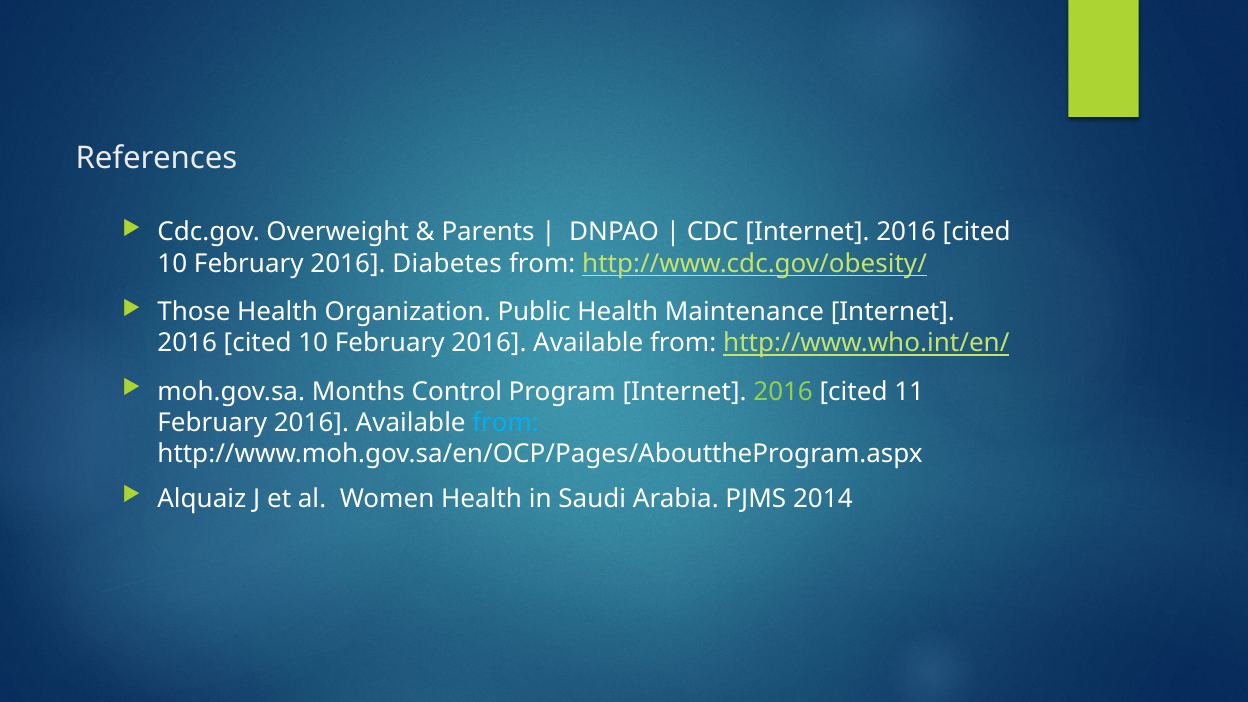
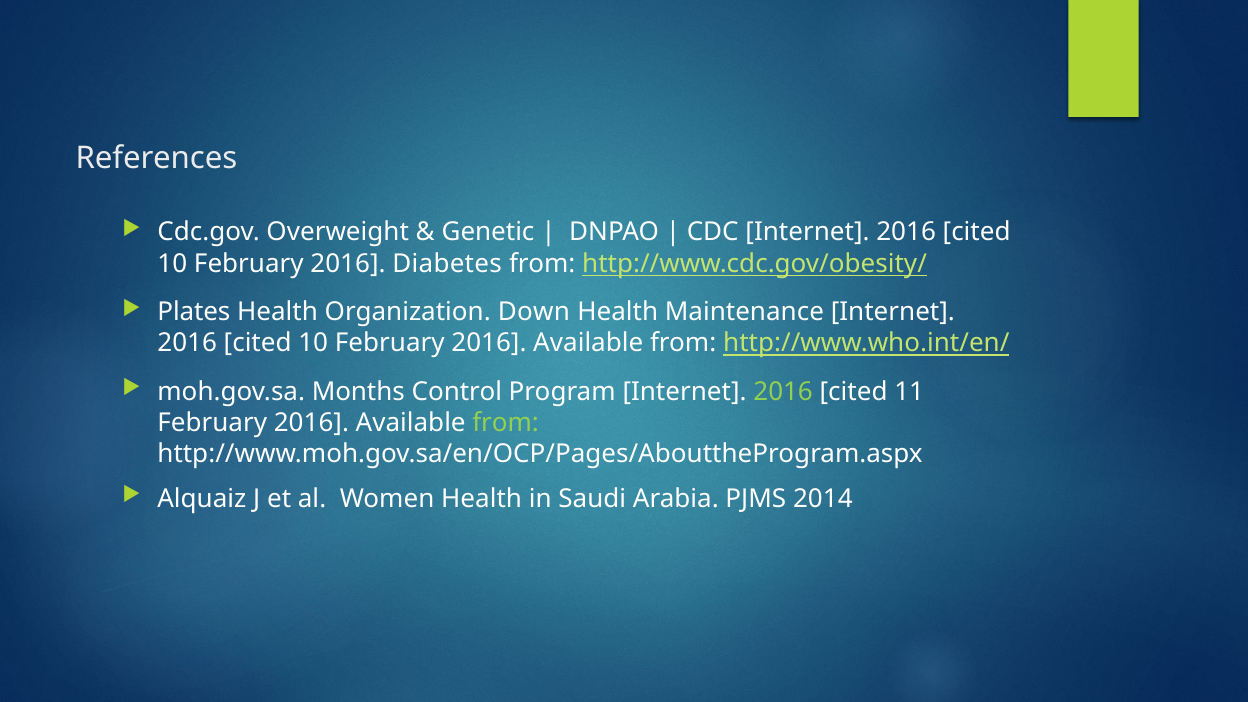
Parents: Parents -> Genetic
Those: Those -> Plates
Public: Public -> Down
from at (506, 423) colour: light blue -> light green
